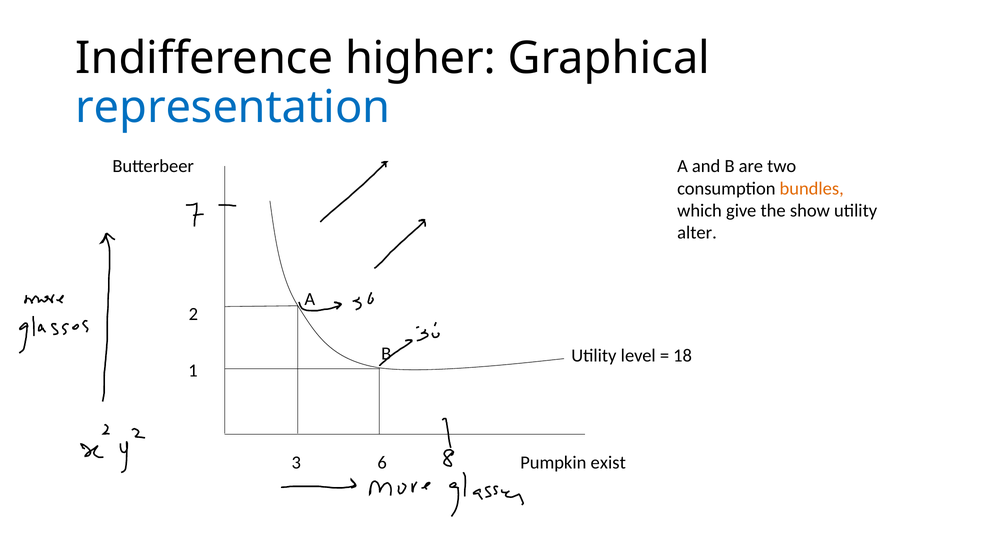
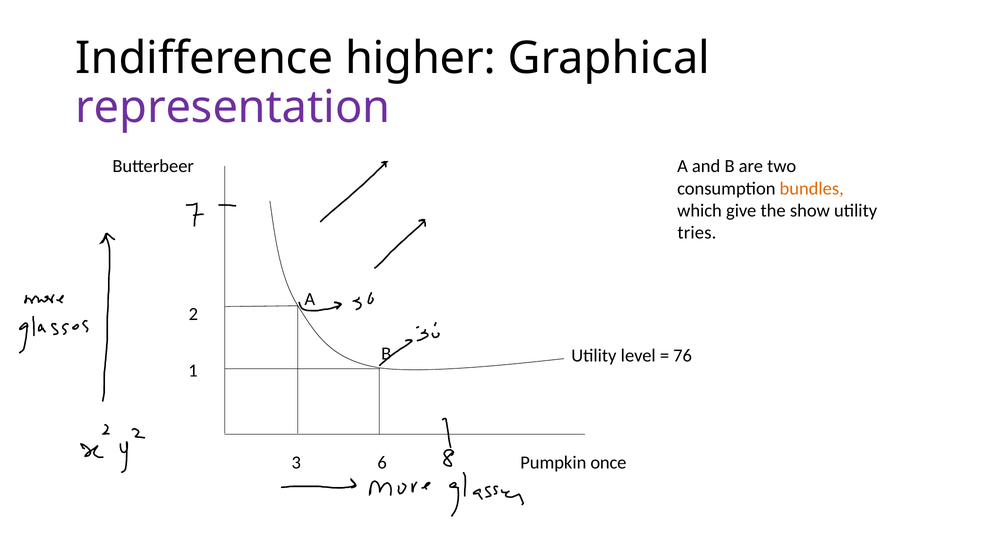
representation colour: blue -> purple
alter: alter -> tries
18: 18 -> 76
exist: exist -> once
